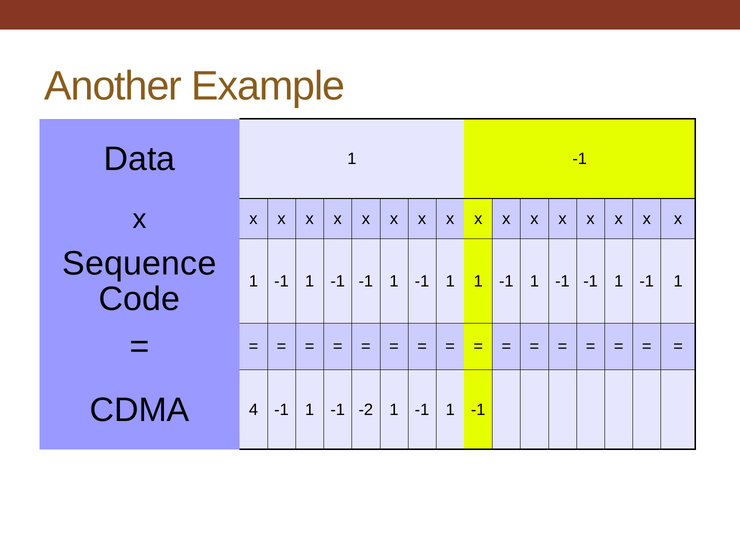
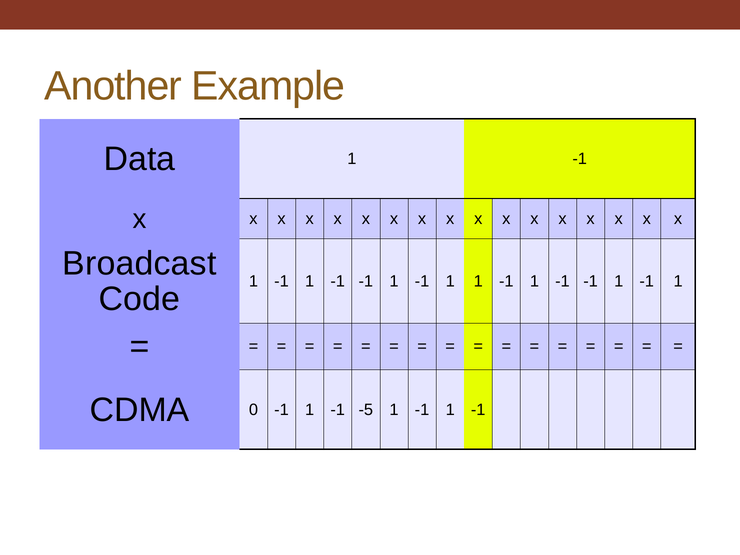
Sequence: Sequence -> Broadcast
4: 4 -> 0
-2: -2 -> -5
